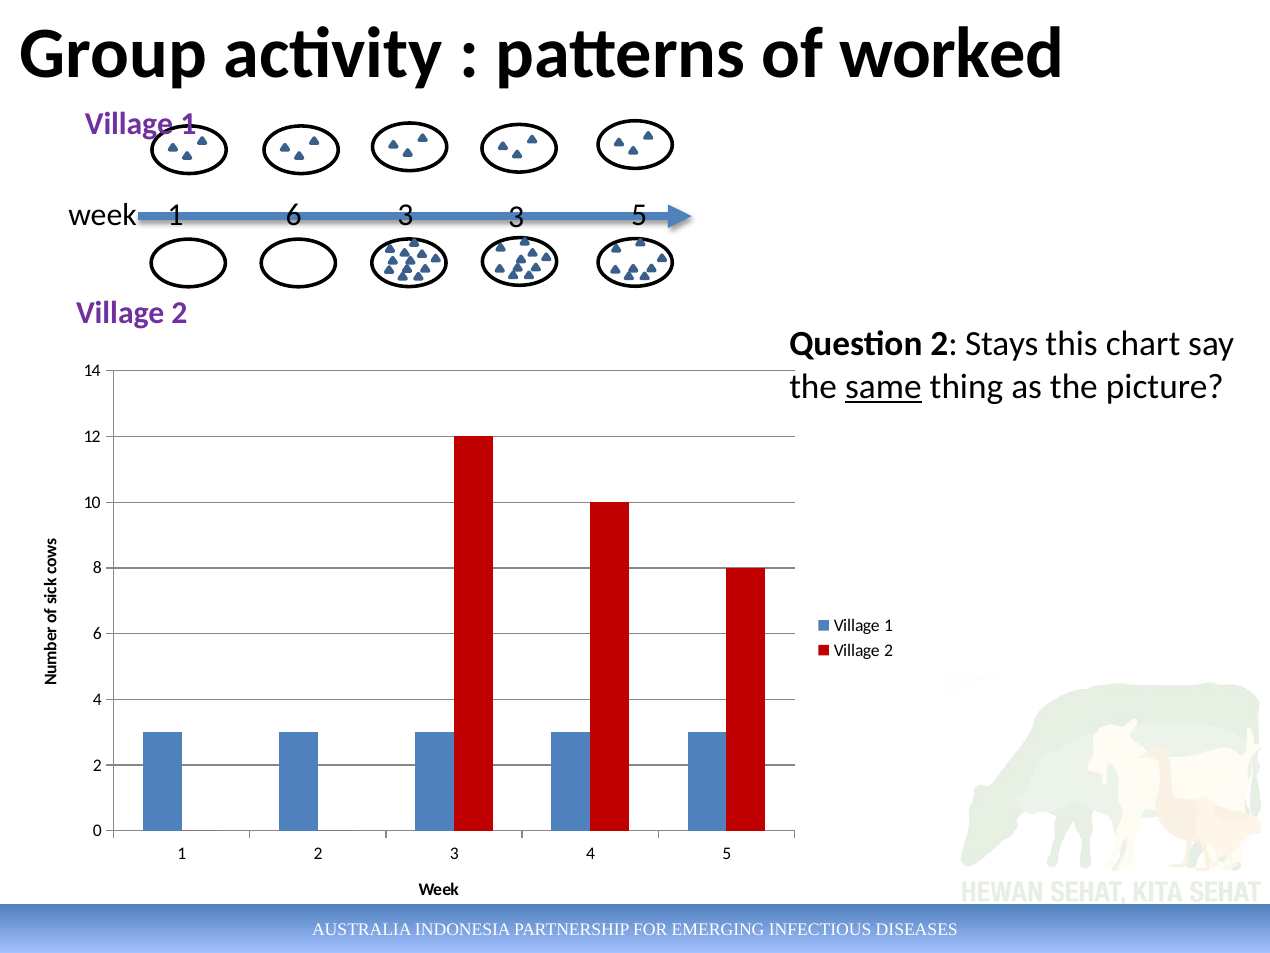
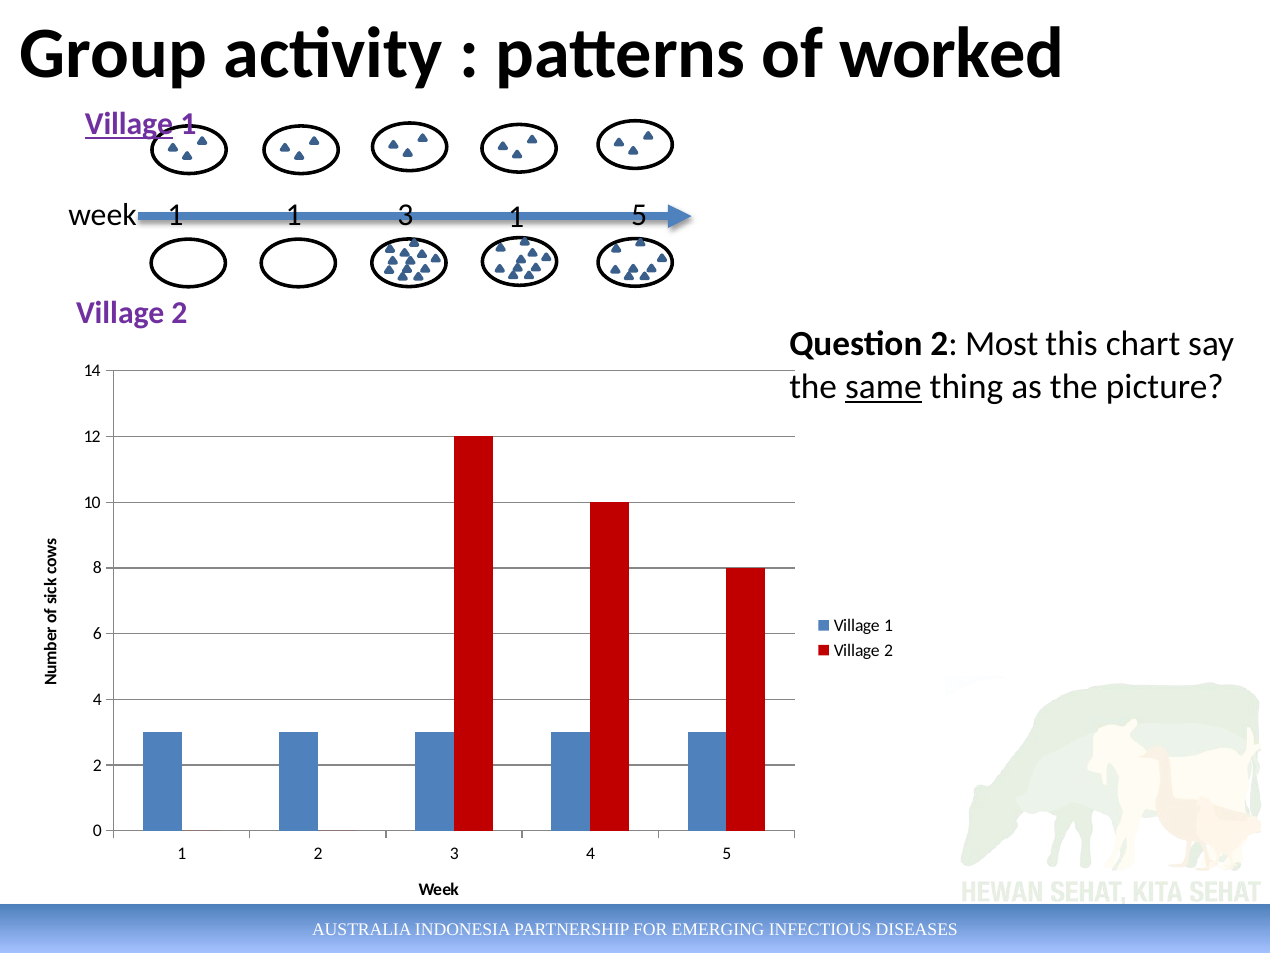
Village at (129, 124) underline: none -> present
1 6: 6 -> 1
3 3: 3 -> 1
Stays: Stays -> Most
